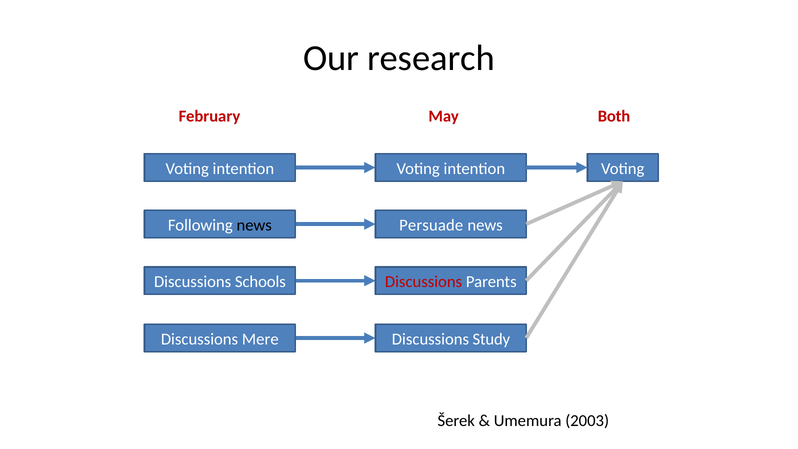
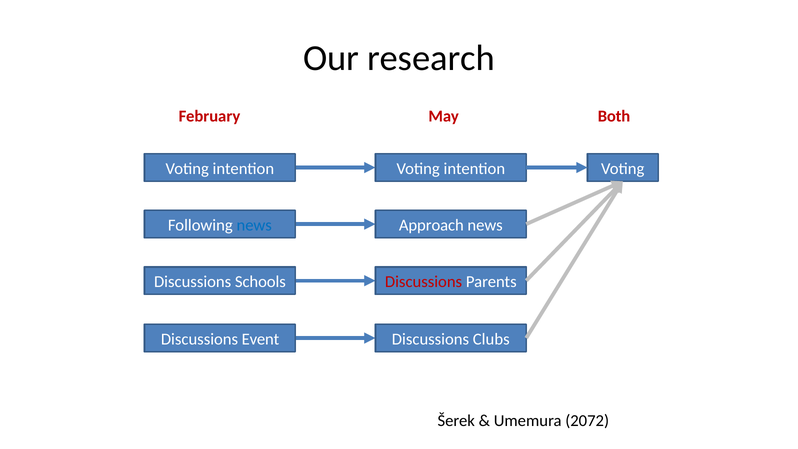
news at (254, 225) colour: black -> blue
Persuade: Persuade -> Approach
Mere: Mere -> Event
Study: Study -> Clubs
2003: 2003 -> 2072
